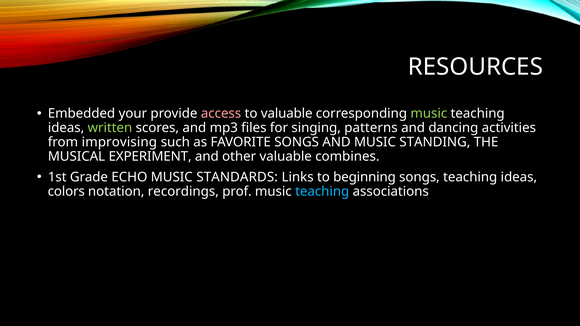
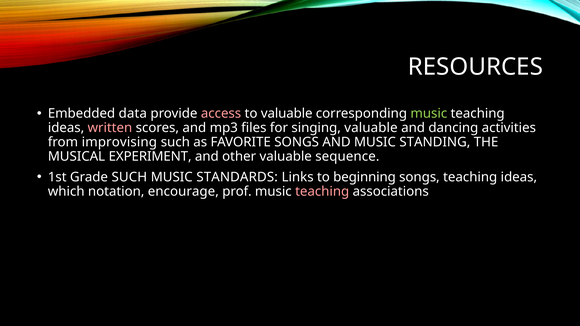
your: your -> data
written colour: light green -> pink
singing patterns: patterns -> valuable
combines: combines -> sequence
Grade ECHO: ECHO -> SUCH
colors: colors -> which
recordings: recordings -> encourage
teaching at (322, 191) colour: light blue -> pink
